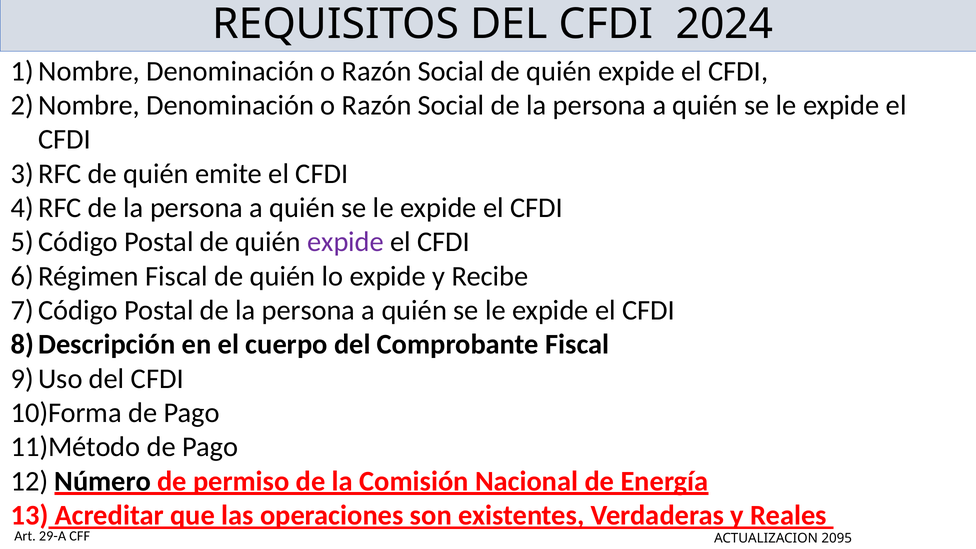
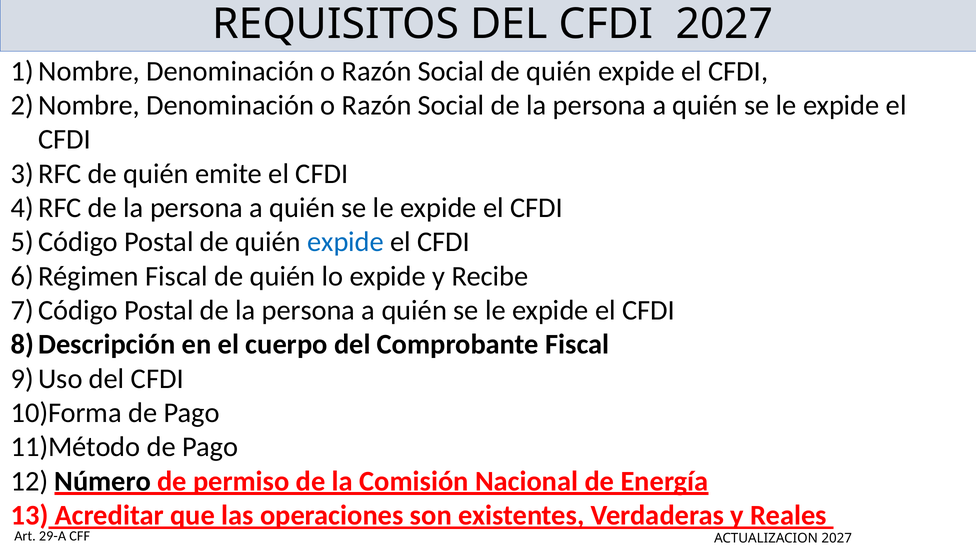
CFDI 2024: 2024 -> 2027
expide at (346, 242) colour: purple -> blue
ACTUALIZACION 2095: 2095 -> 2027
